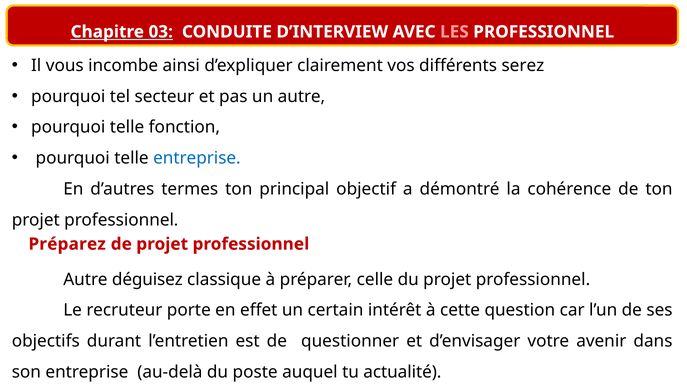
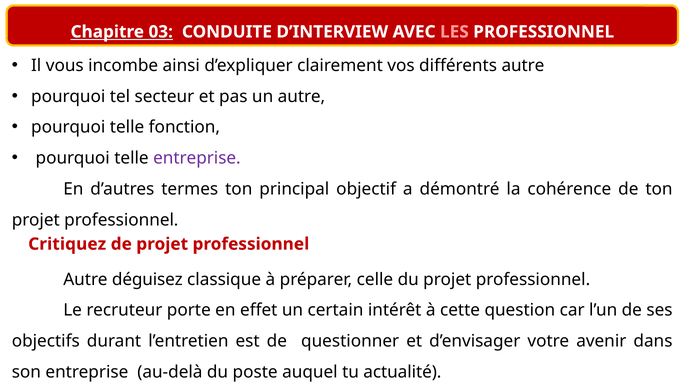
différents serez: serez -> autre
entreprise at (197, 158) colour: blue -> purple
Préparez: Préparez -> Critiquez
